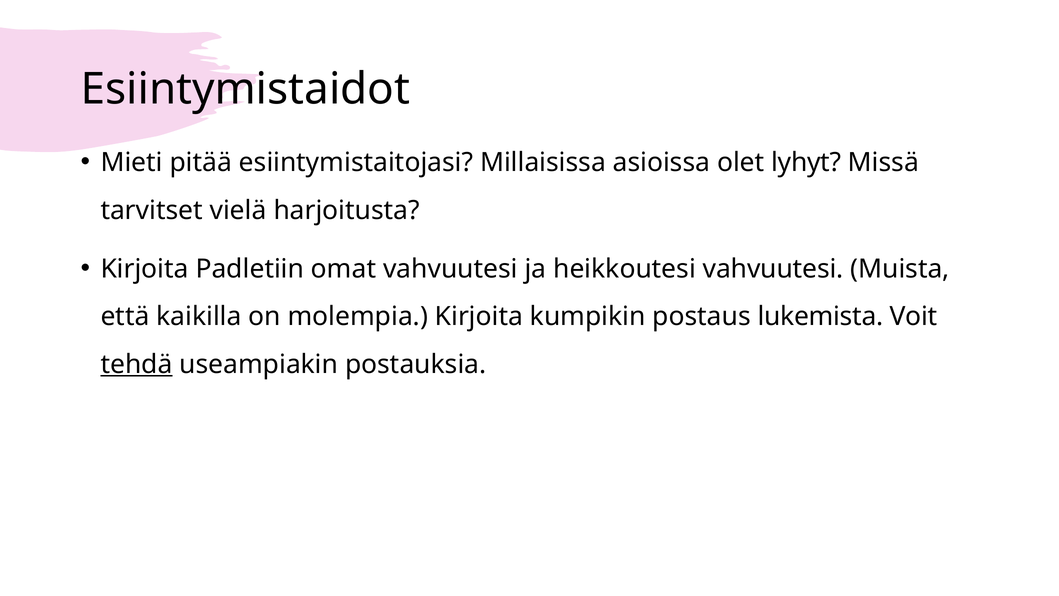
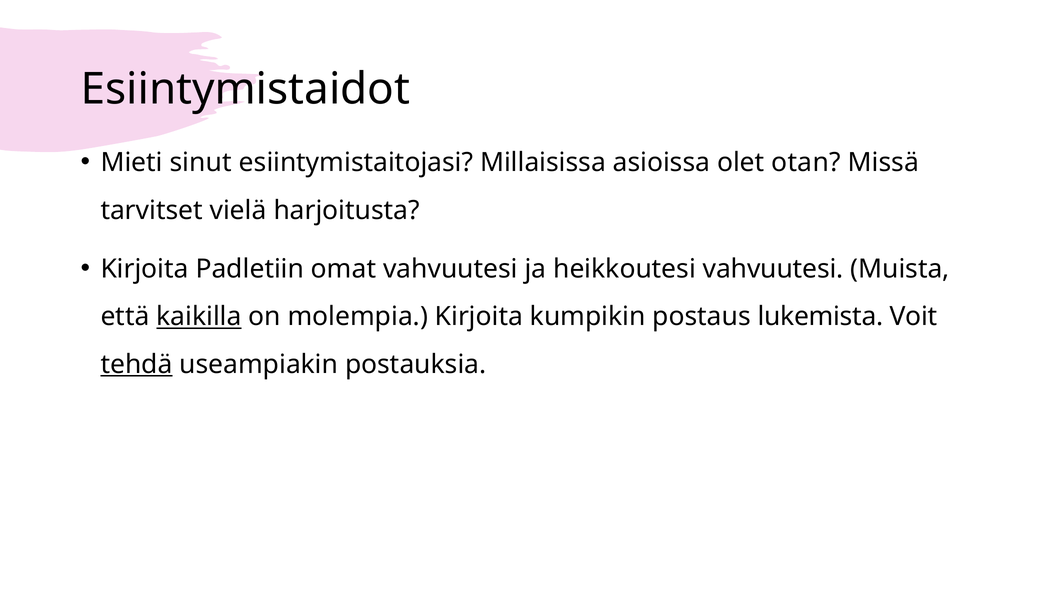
pitää: pitää -> sinut
lyhyt: lyhyt -> otan
kaikilla underline: none -> present
